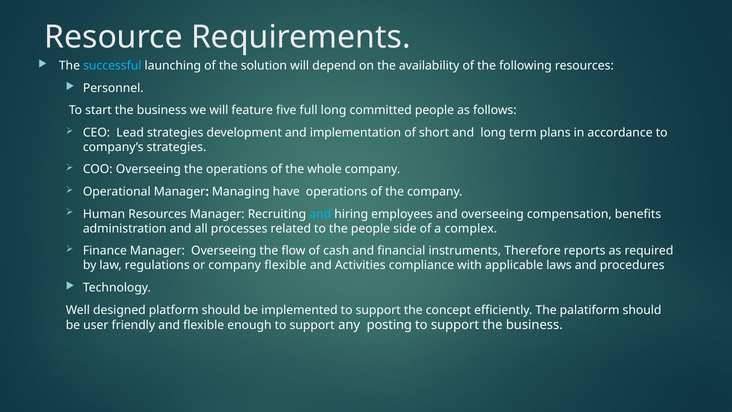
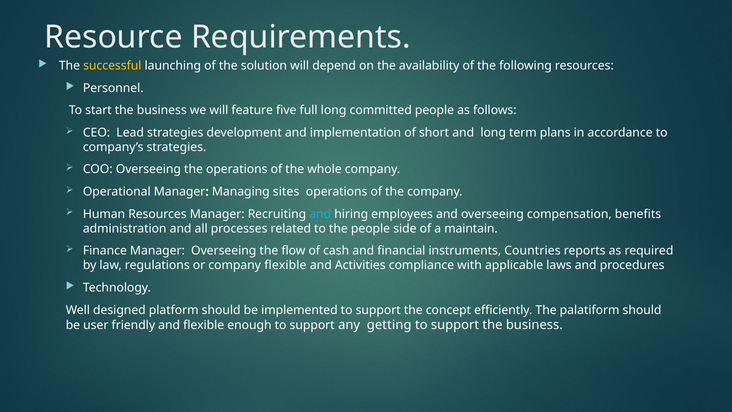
successful colour: light blue -> yellow
have: have -> sites
complex: complex -> maintain
Therefore: Therefore -> Countries
posting: posting -> getting
